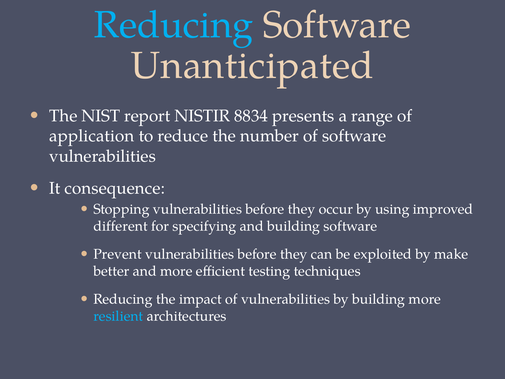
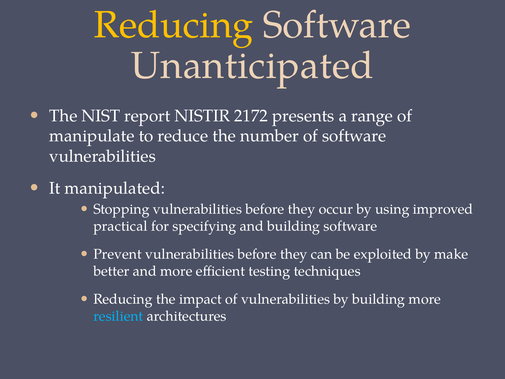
Reducing at (174, 25) colour: light blue -> yellow
8834: 8834 -> 2172
application: application -> manipulate
consequence: consequence -> manipulated
different: different -> practical
